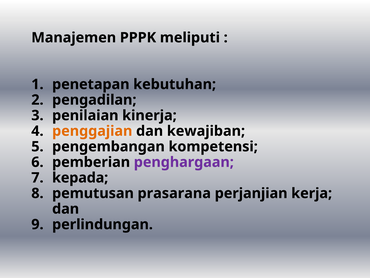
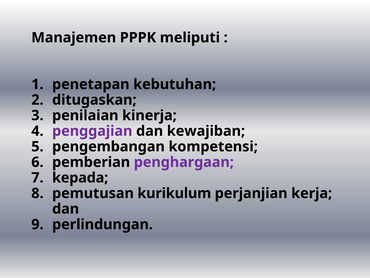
pengadilan: pengadilan -> ditugaskan
penggajian colour: orange -> purple
prasarana: prasarana -> kurikulum
